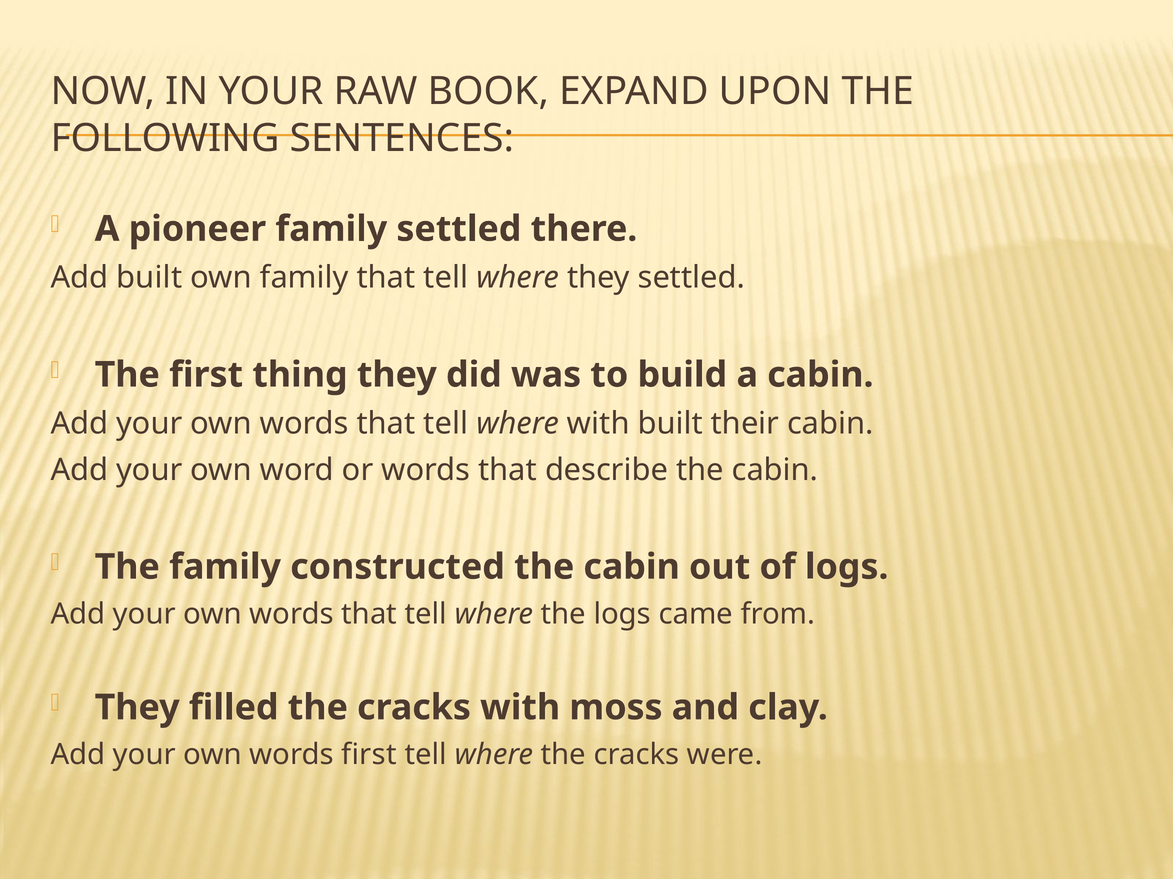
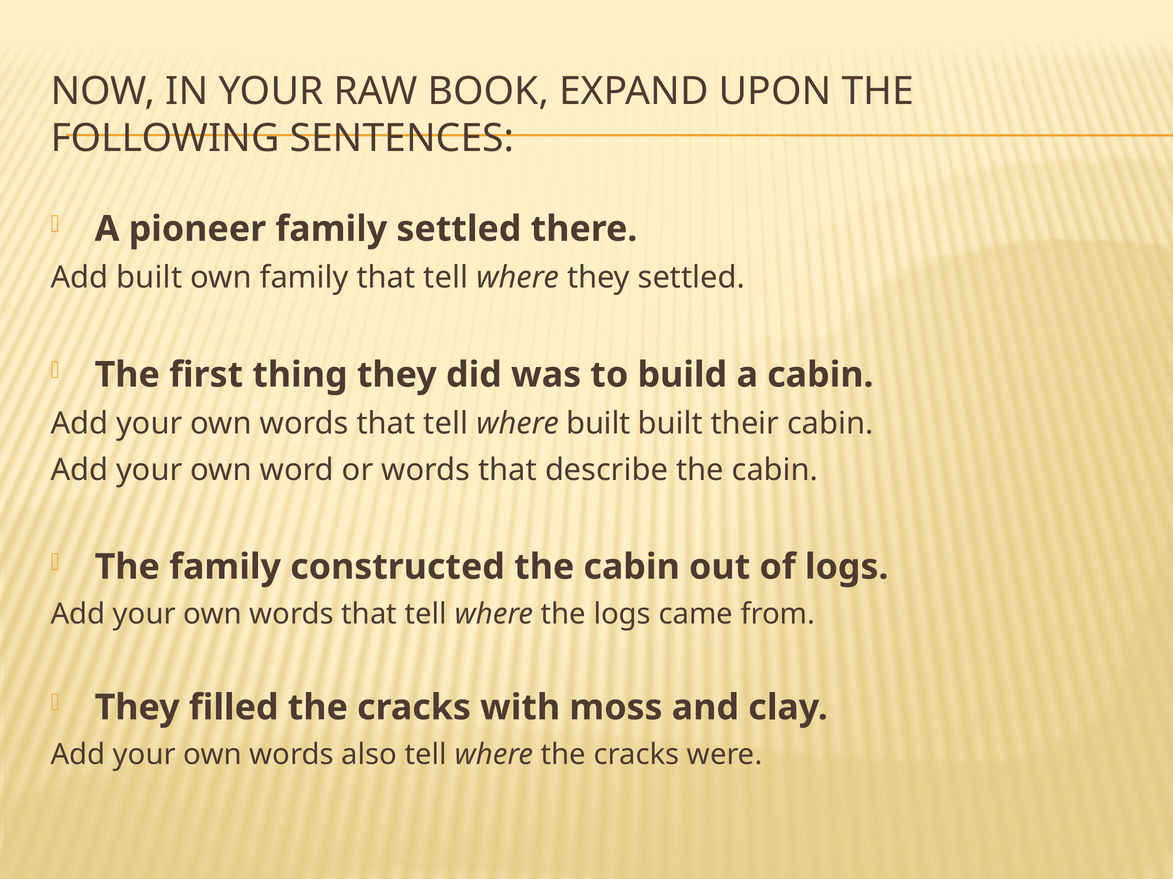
where with: with -> built
words first: first -> also
